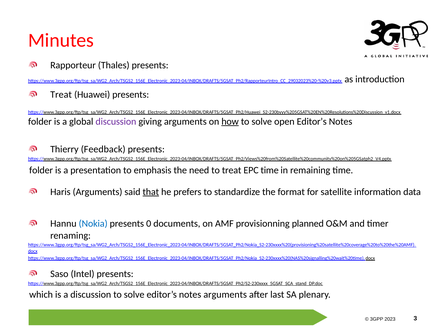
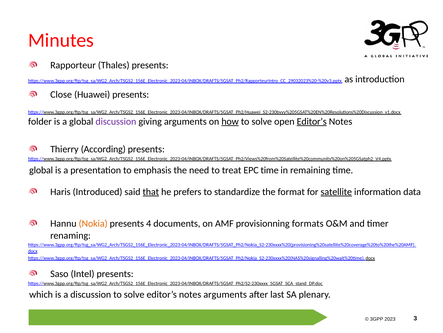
Treat at (61, 94): Treat -> Close
Editor’s at (312, 121) underline: none -> present
Feedback: Feedback -> According
folder at (41, 170): folder -> global
Haris Arguments: Arguments -> Introduced
satellite underline: none -> present
Nokia colour: blue -> orange
0: 0 -> 4
planned: planned -> formats
